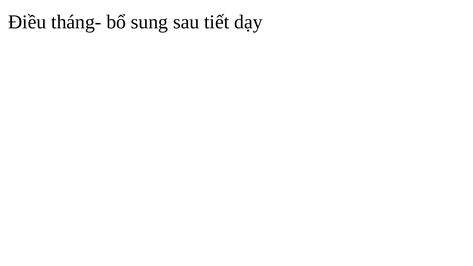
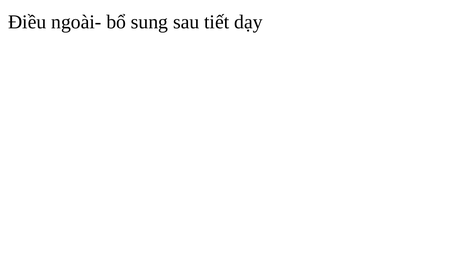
tháng-: tháng- -> ngoài-
